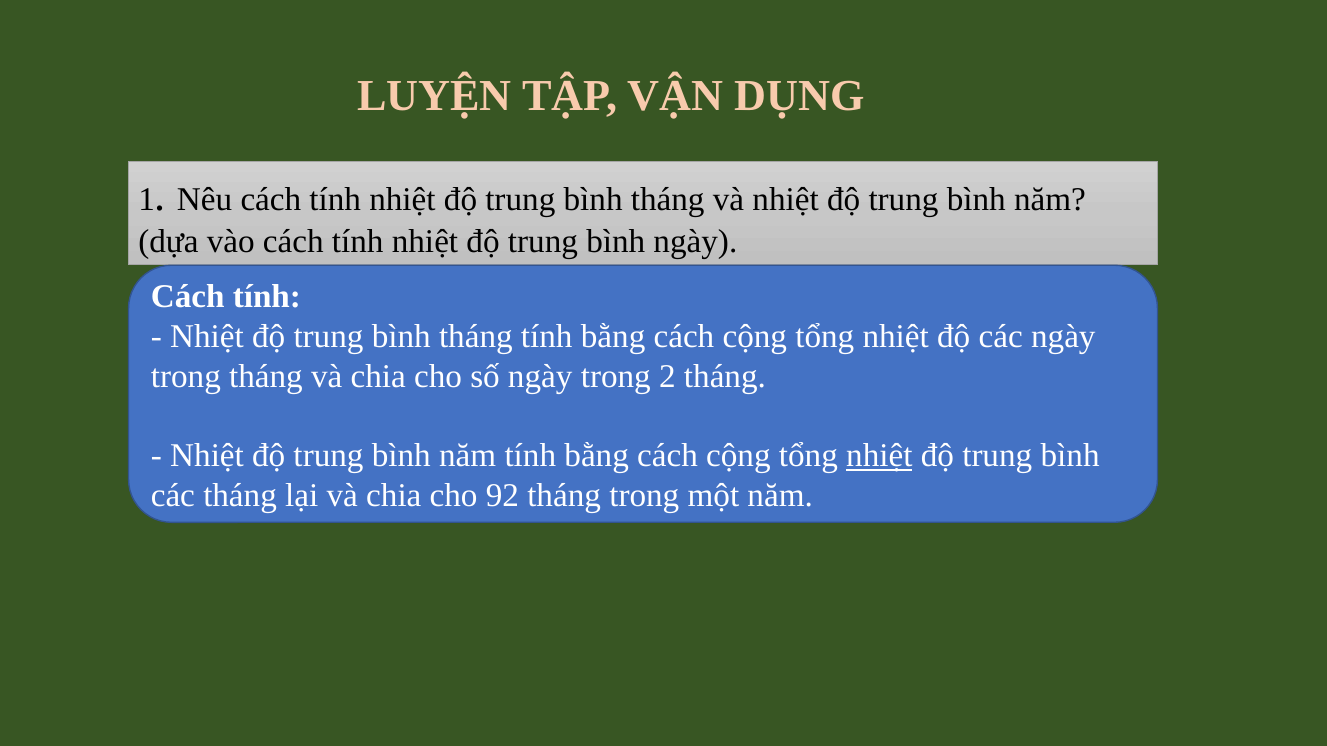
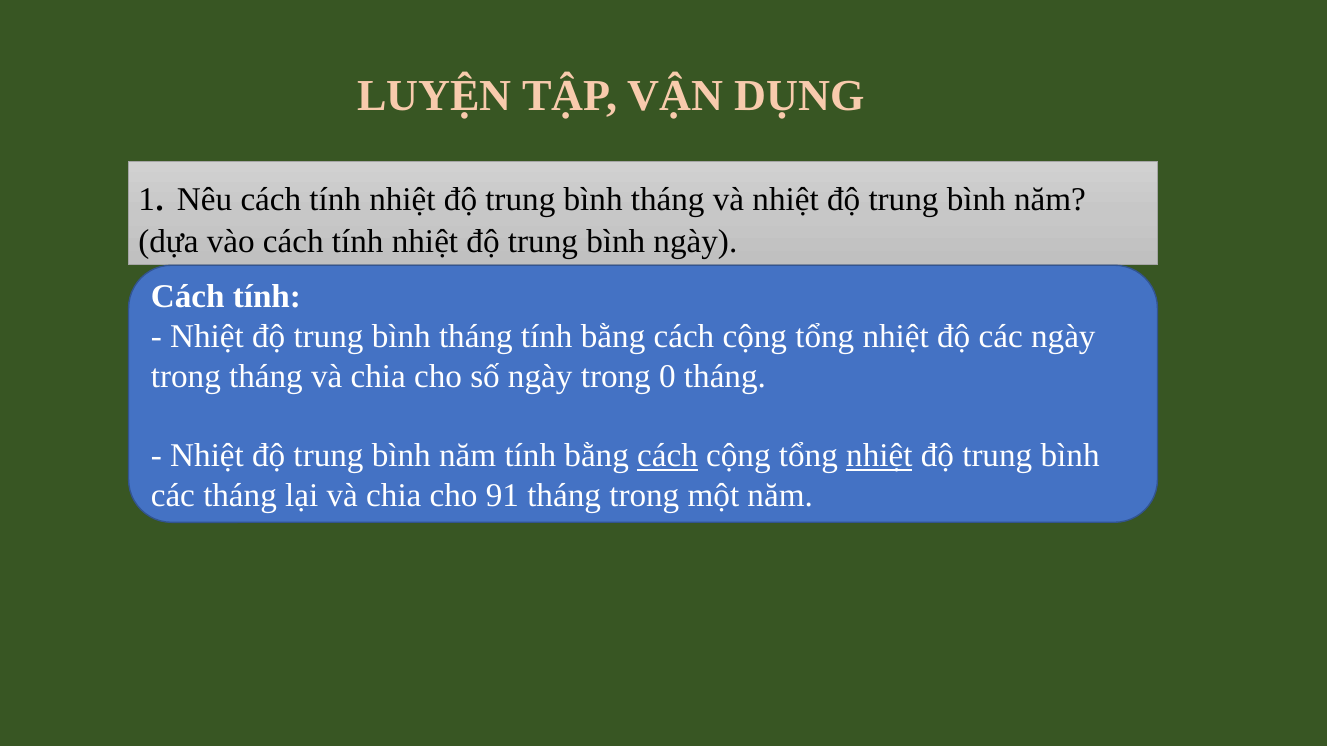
2: 2 -> 0
cách at (668, 456) underline: none -> present
92: 92 -> 91
